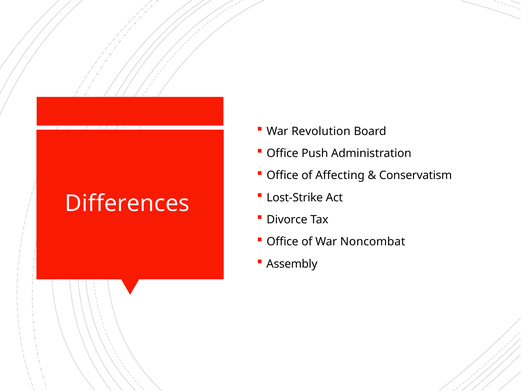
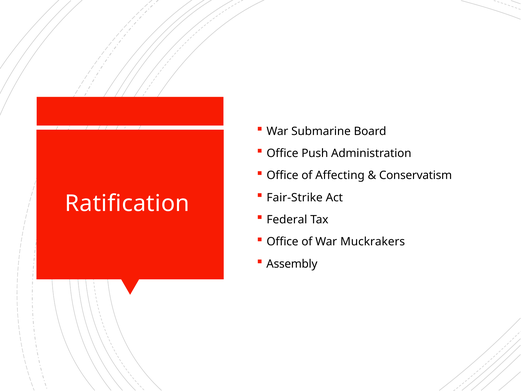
Revolution: Revolution -> Submarine
Lost-Strike: Lost-Strike -> Fair-Strike
Differences: Differences -> Ratification
Divorce: Divorce -> Federal
Noncombat: Noncombat -> Muckrakers
